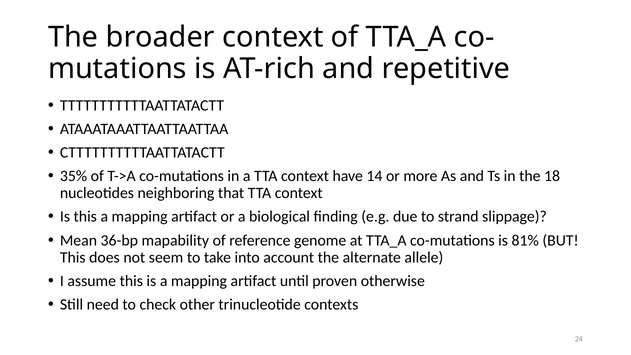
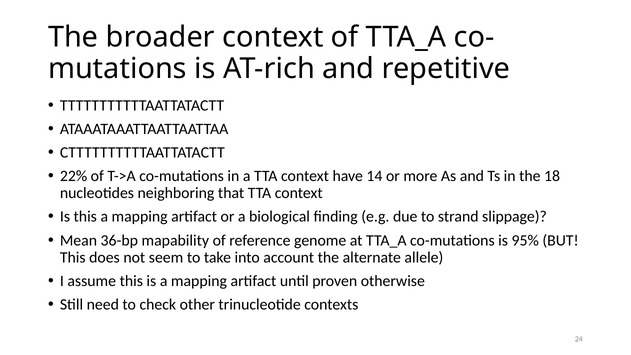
35%: 35% -> 22%
81%: 81% -> 95%
